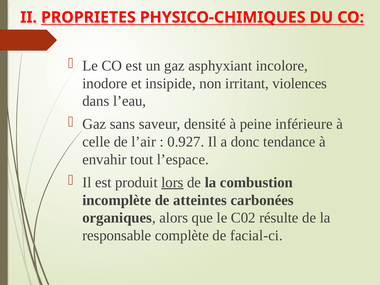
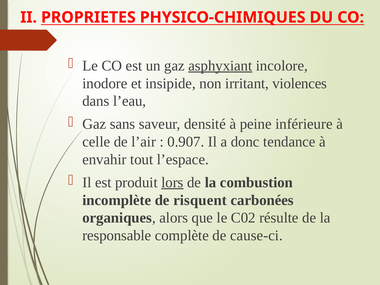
asphyxiant underline: none -> present
0.927: 0.927 -> 0.907
atteintes: atteintes -> risquent
facial-ci: facial-ci -> cause-ci
